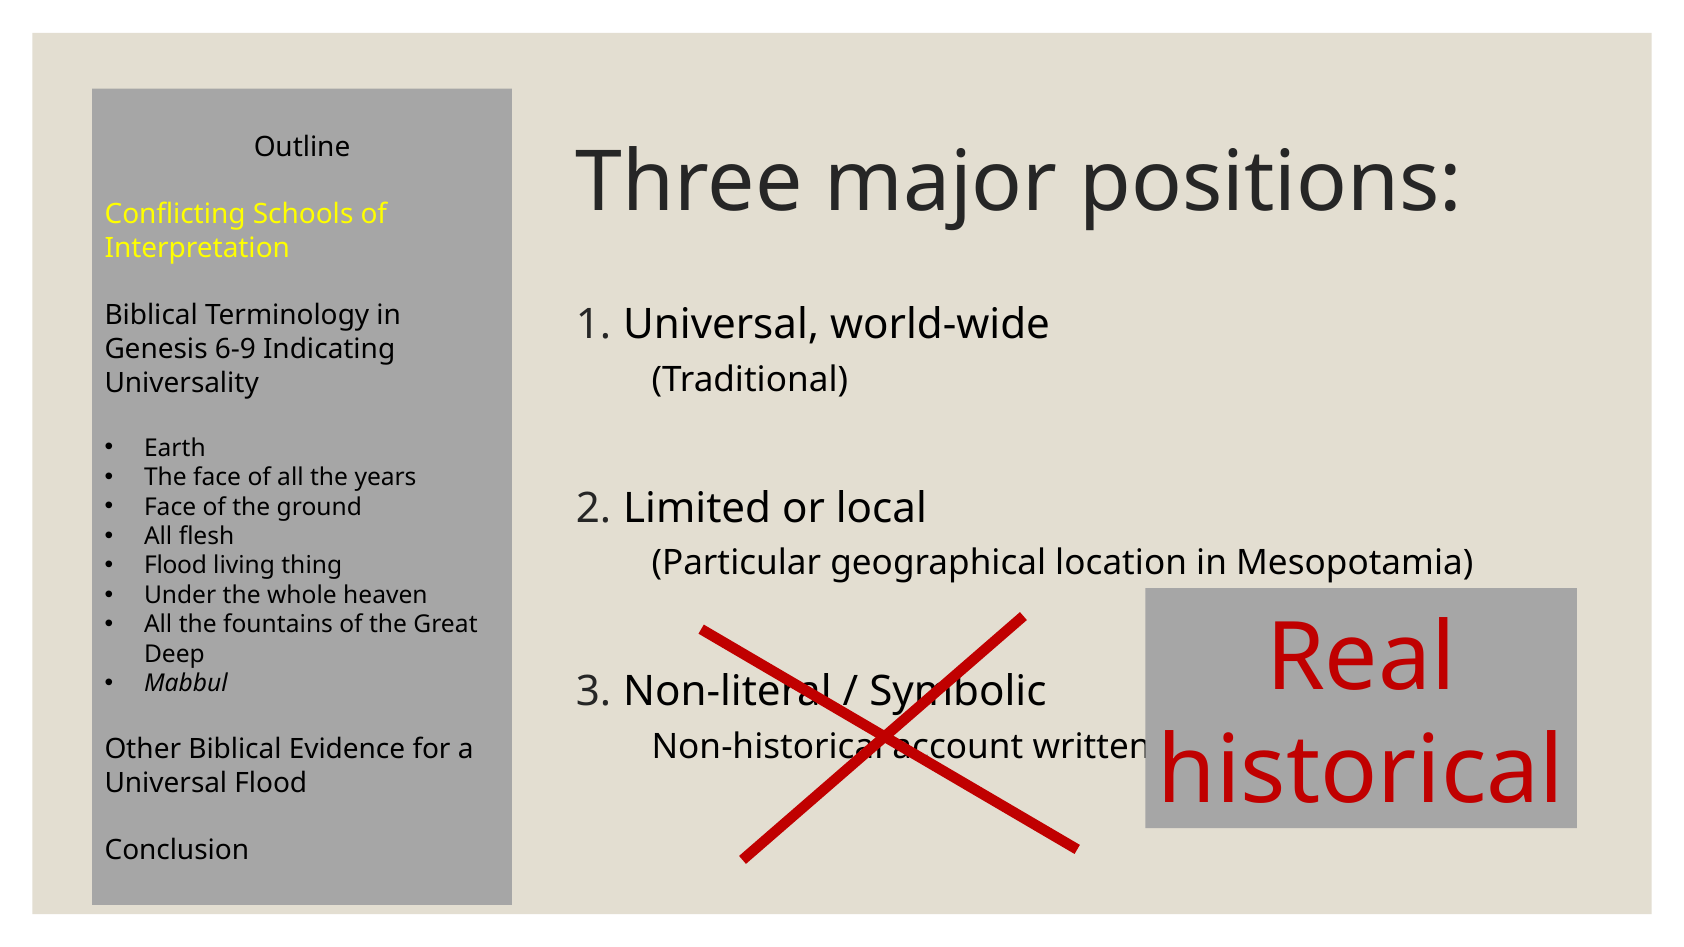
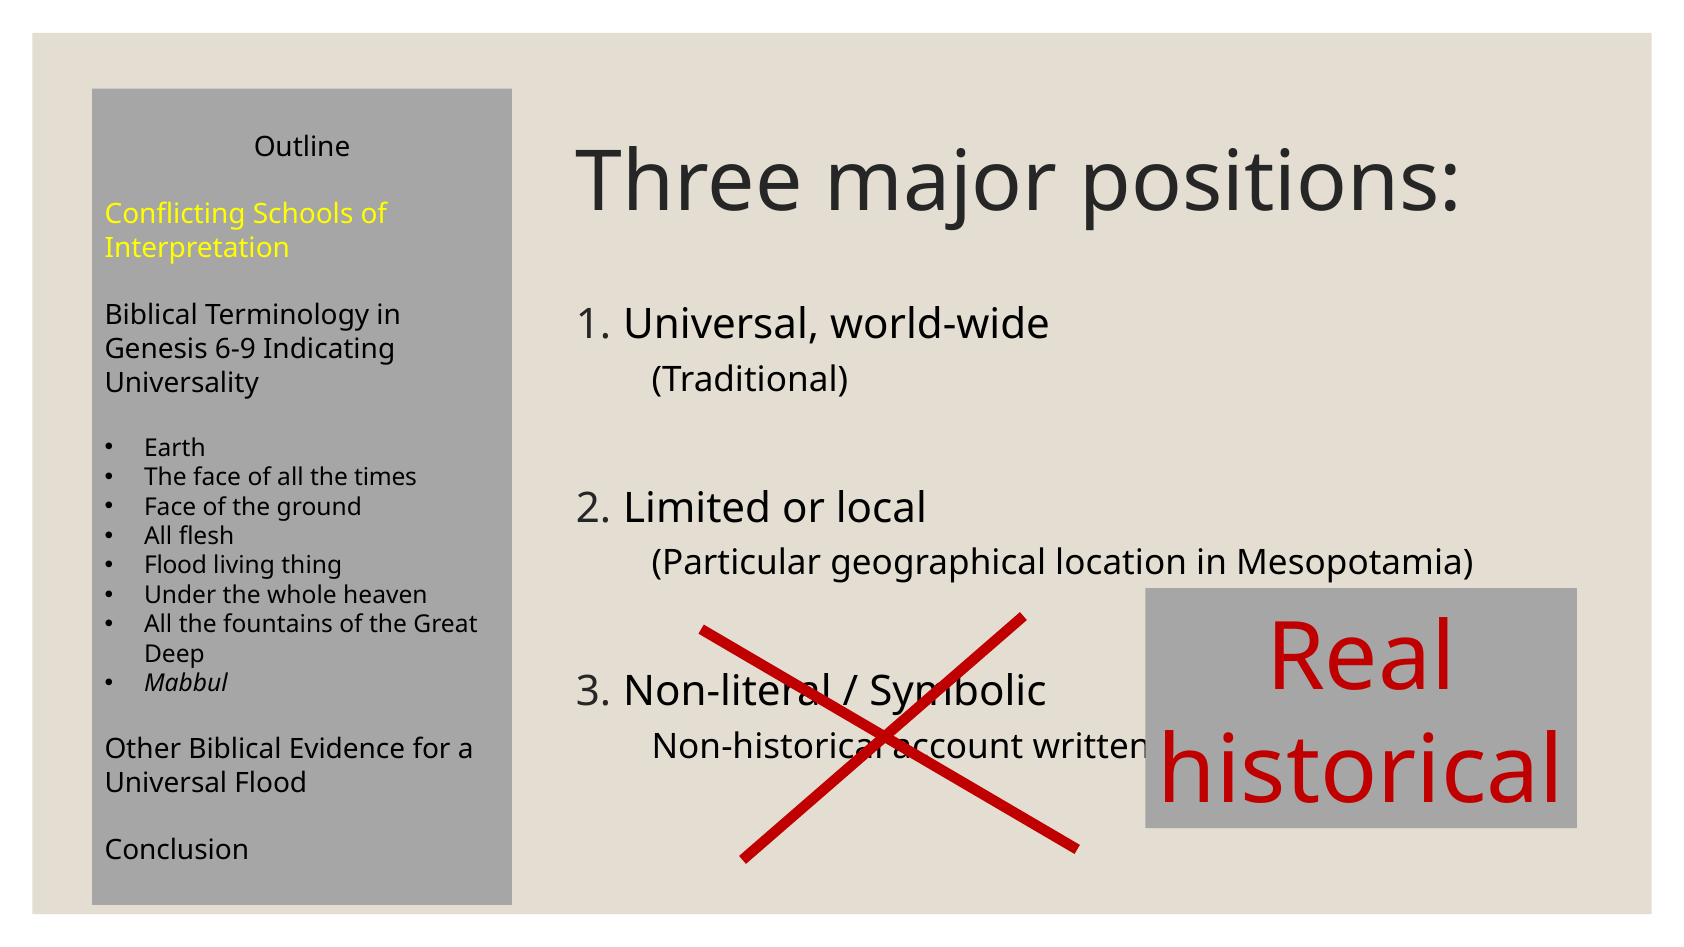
years: years -> times
